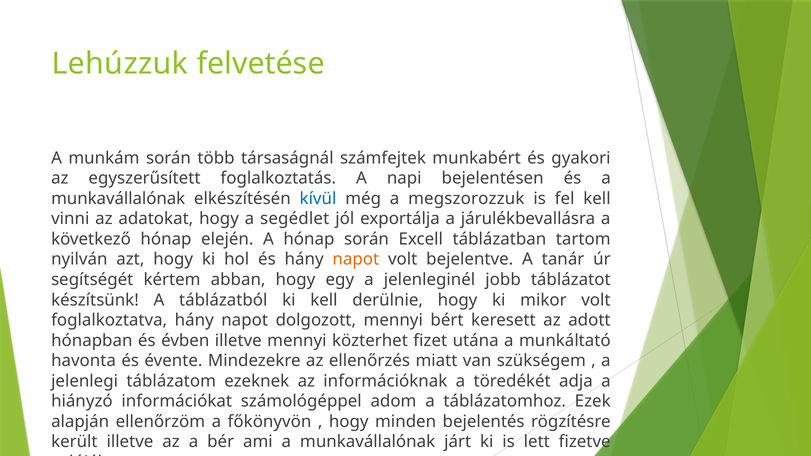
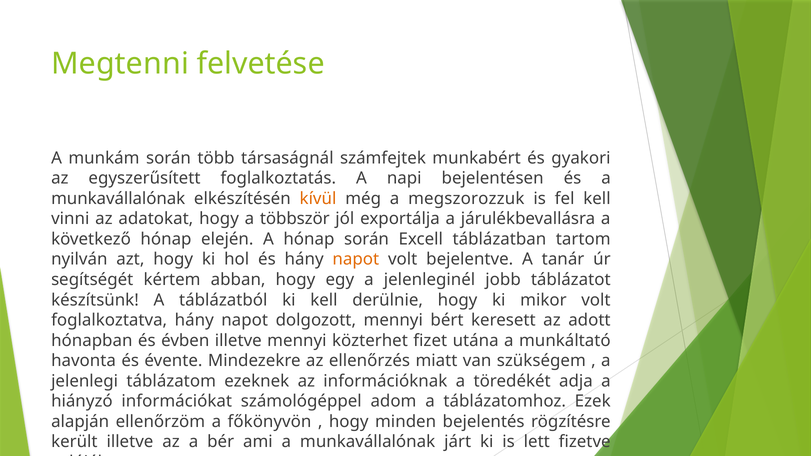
Lehúzzuk: Lehúzzuk -> Megtenni
kívül colour: blue -> orange
segédlet: segédlet -> többször
